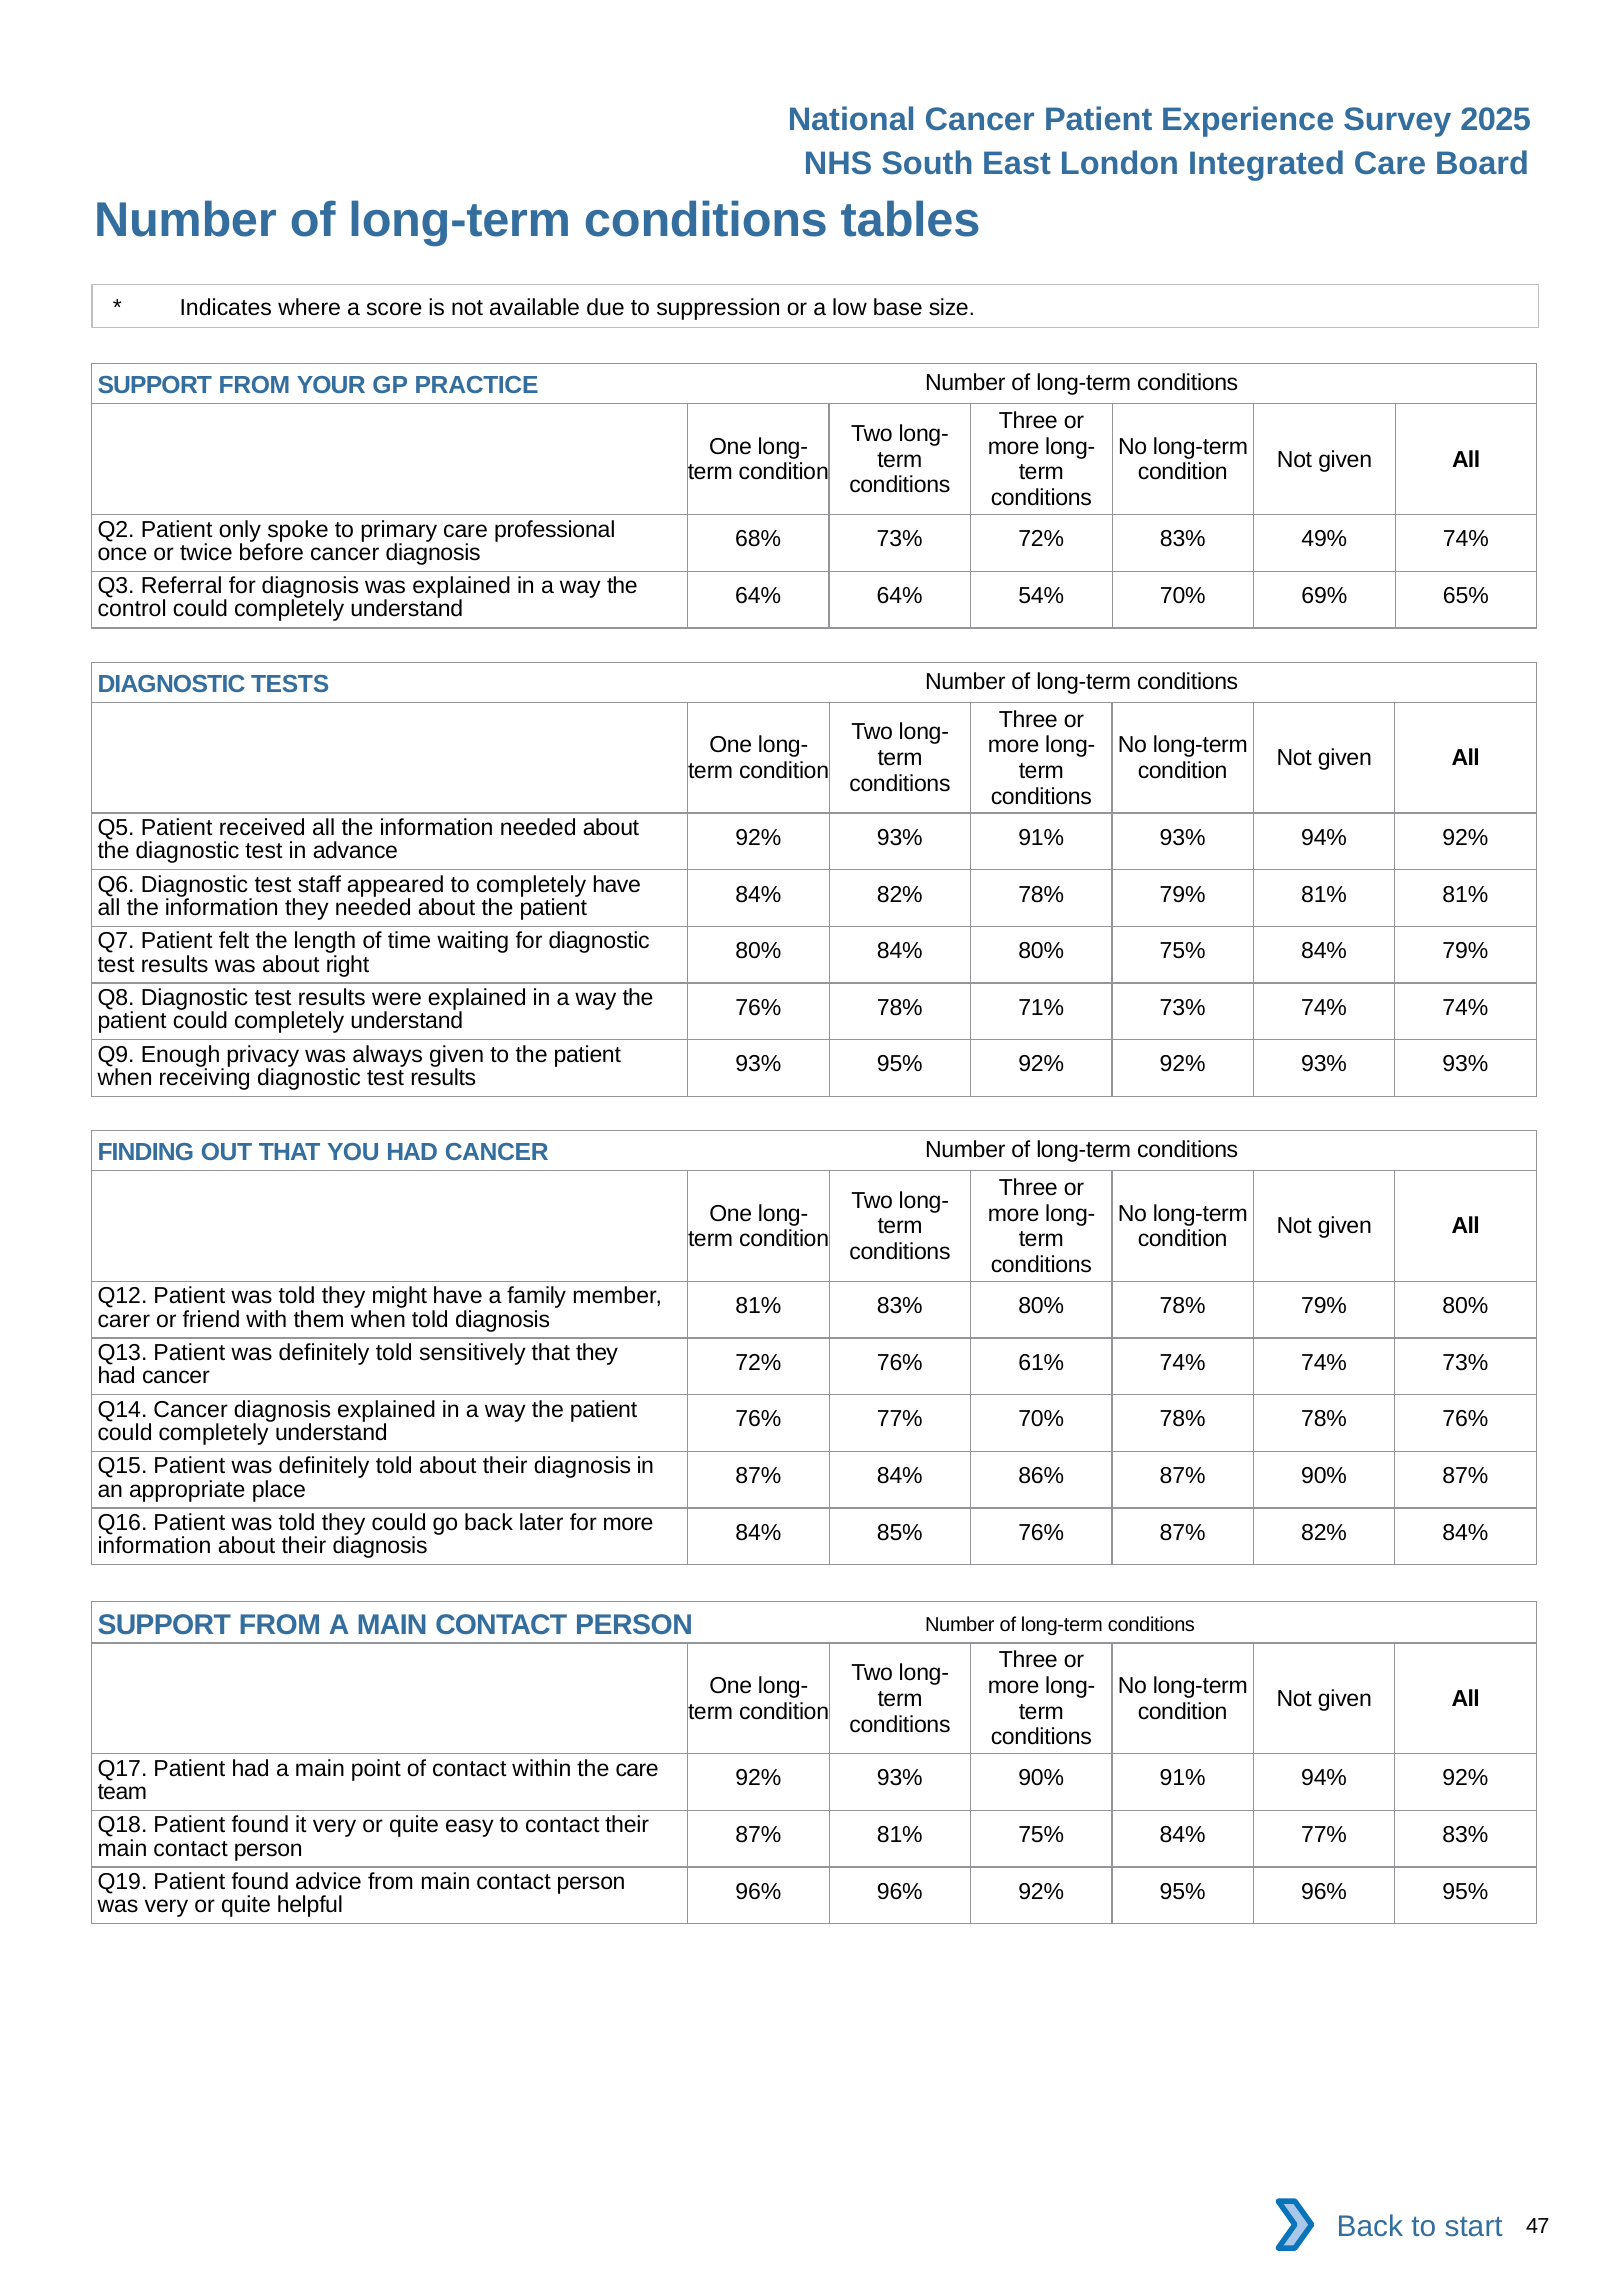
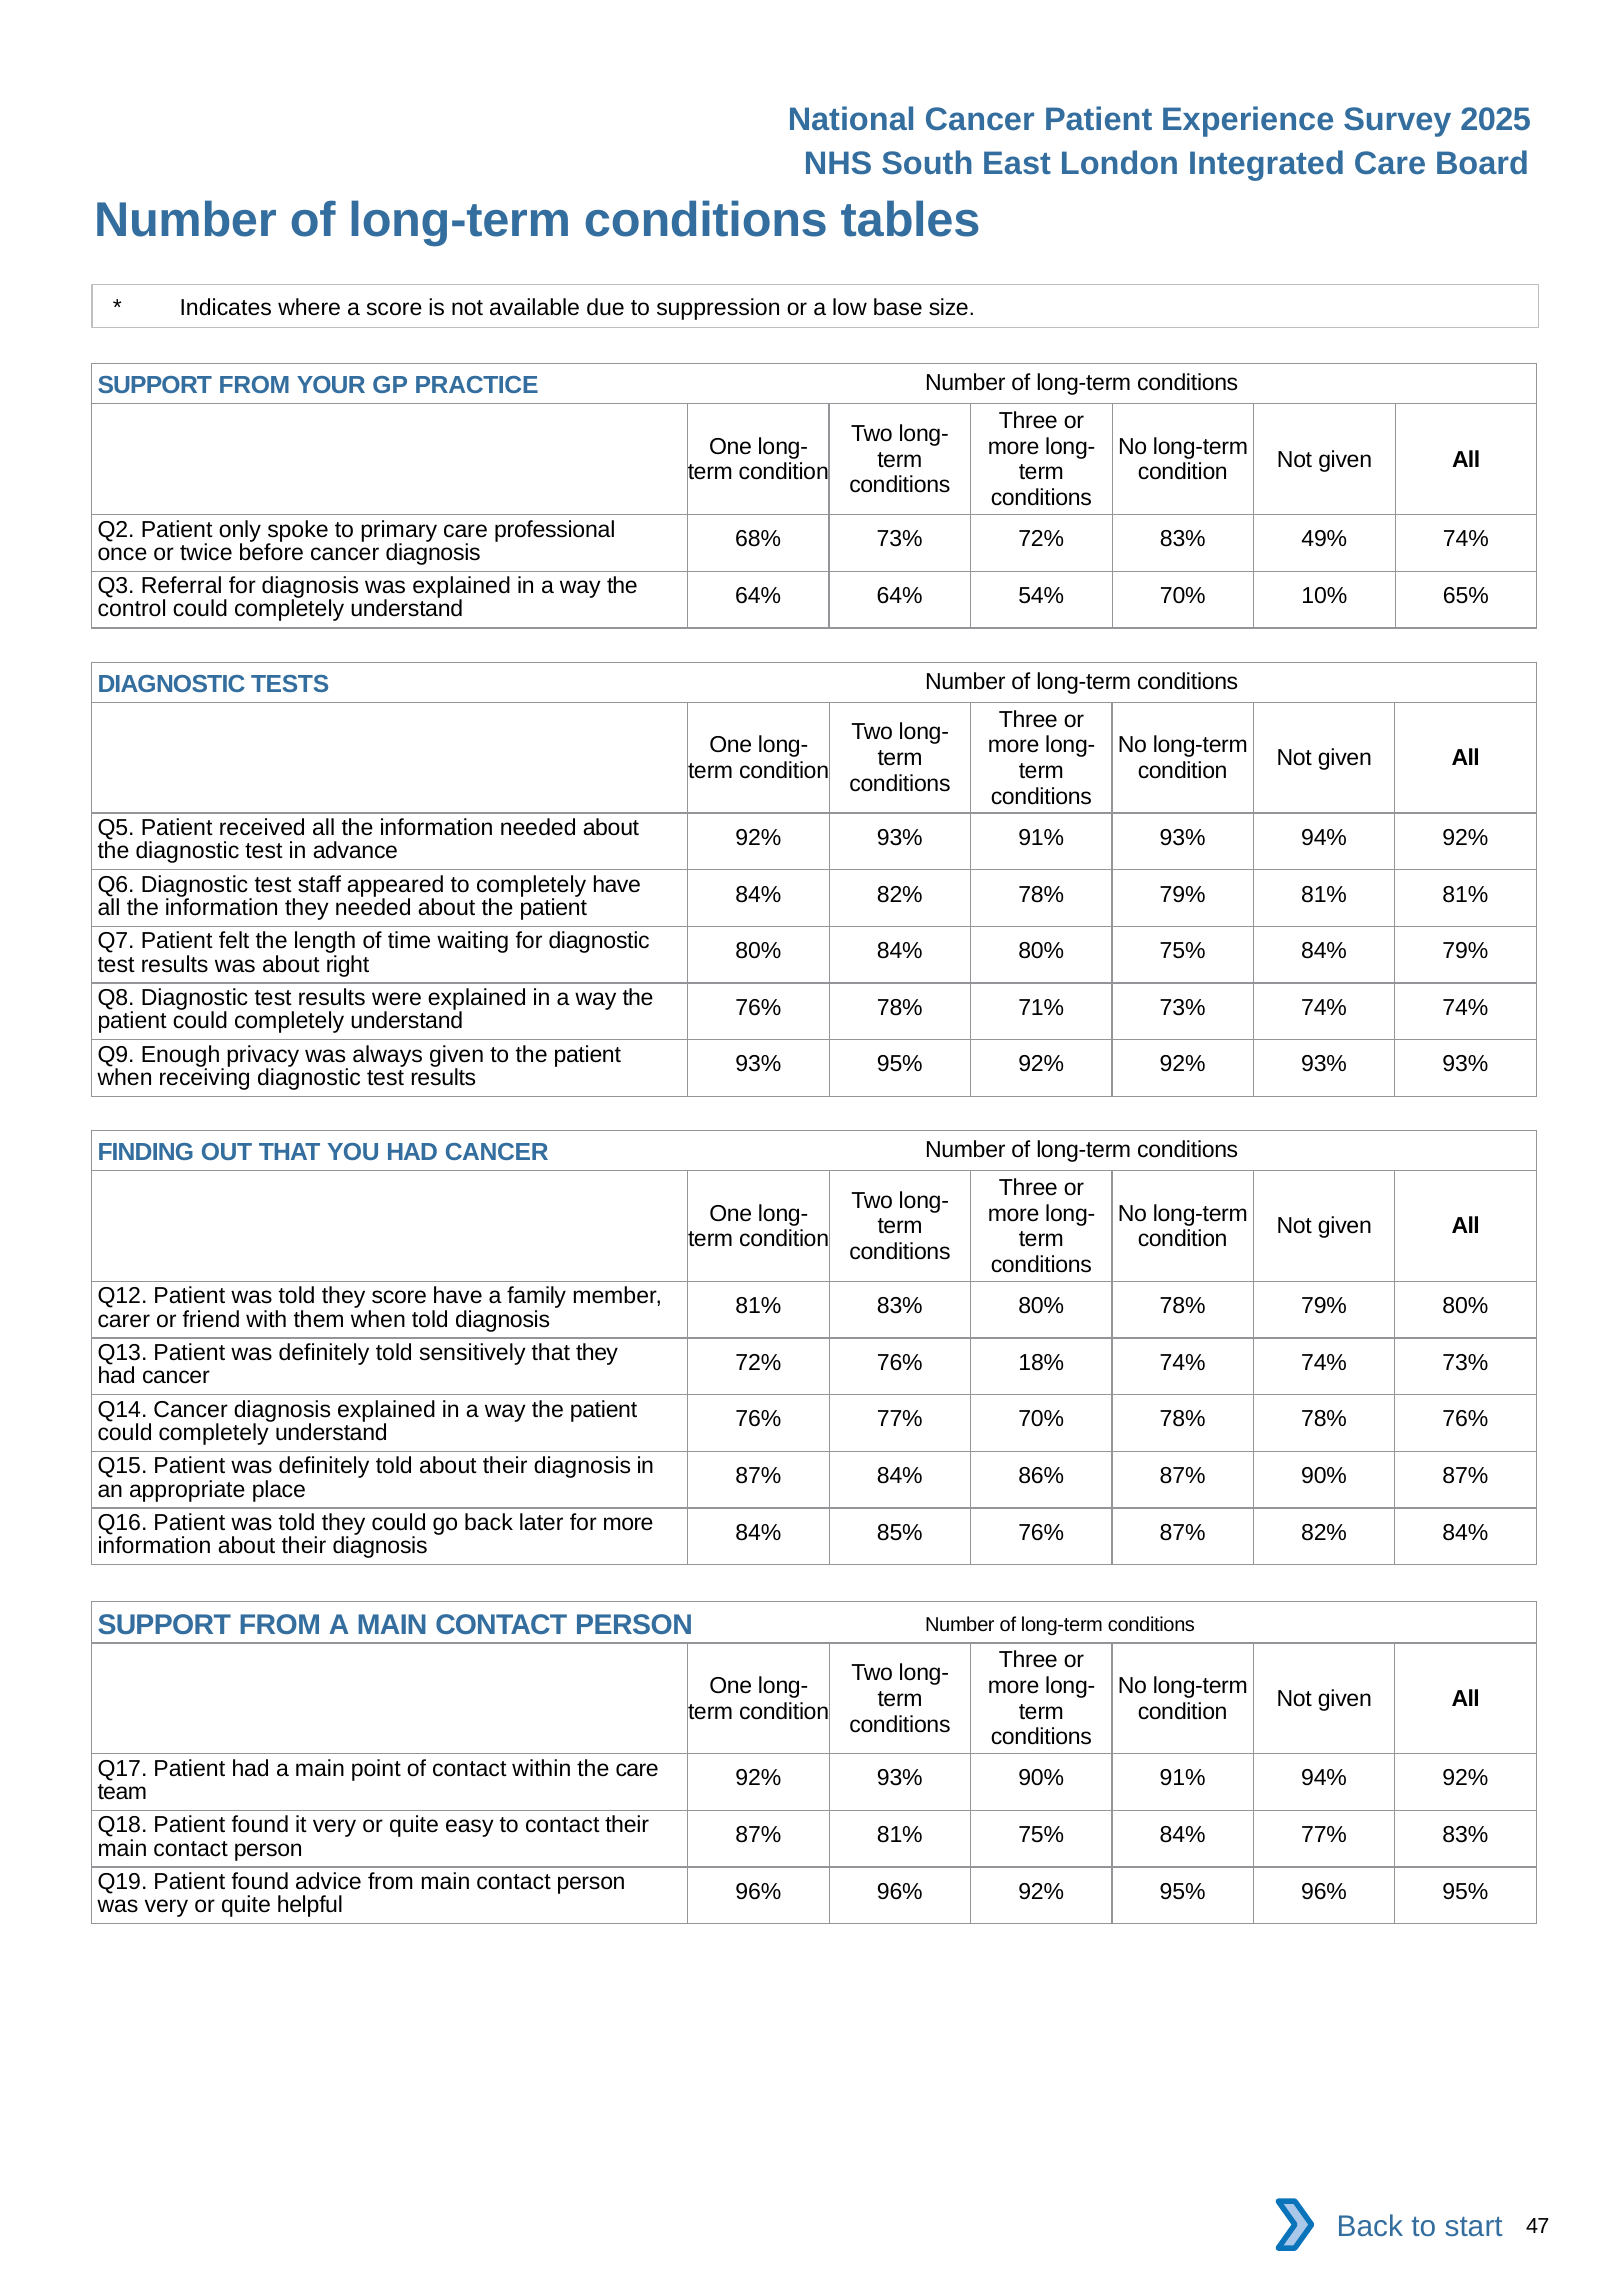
69%: 69% -> 10%
they might: might -> score
61%: 61% -> 18%
